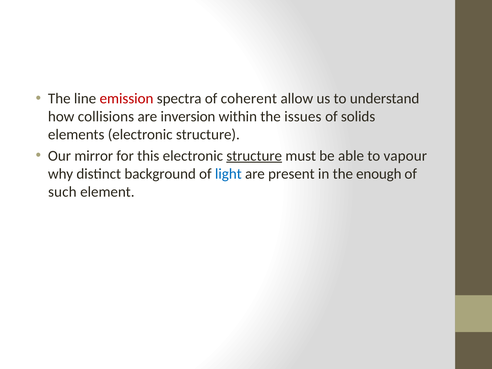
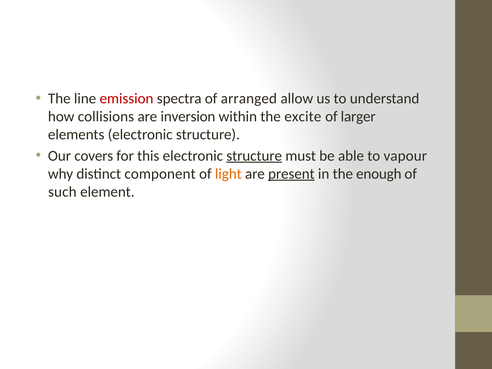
coherent: coherent -> arranged
issues: issues -> excite
solids: solids -> larger
mirror: mirror -> covers
background: background -> component
light colour: blue -> orange
present underline: none -> present
